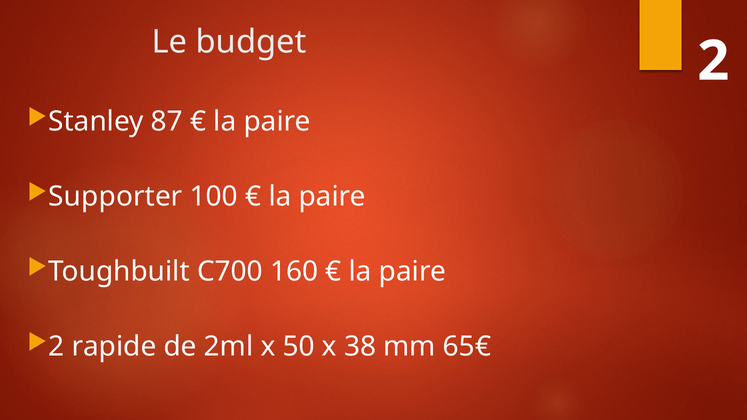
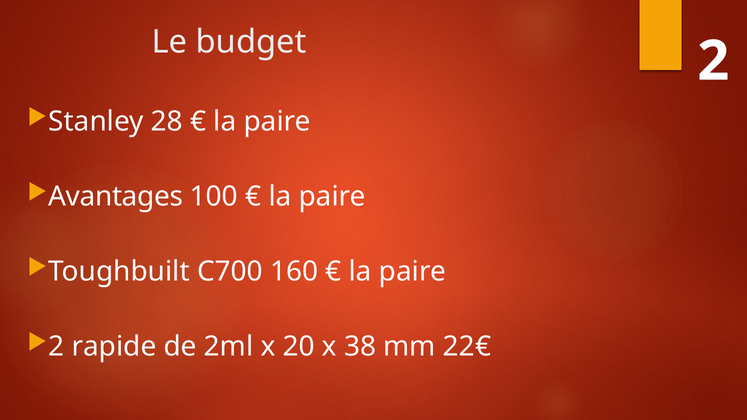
87: 87 -> 28
Supporter: Supporter -> Avantages
50: 50 -> 20
65€: 65€ -> 22€
